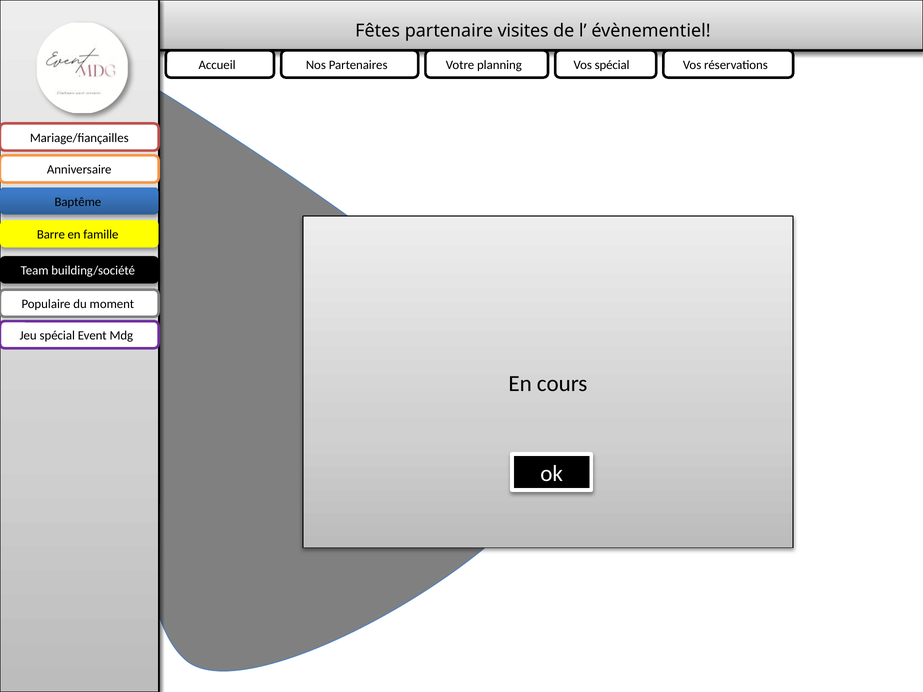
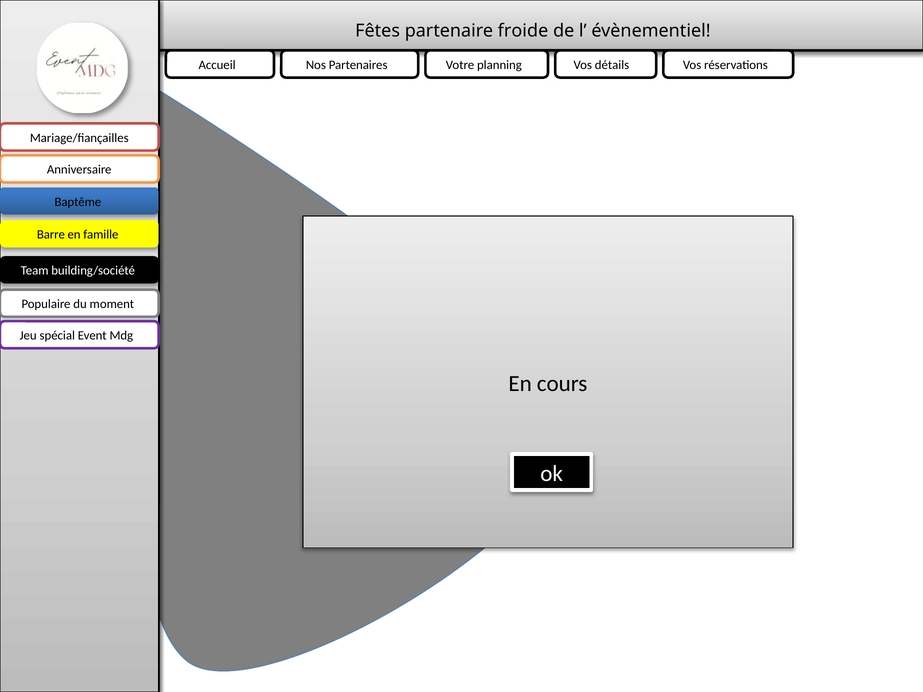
visites: visites -> froide
Vos spécial: spécial -> détails
